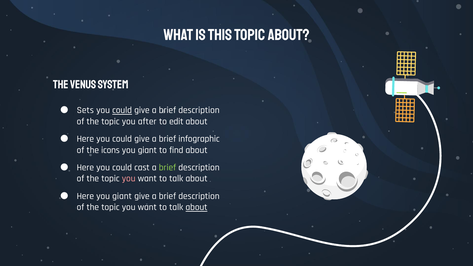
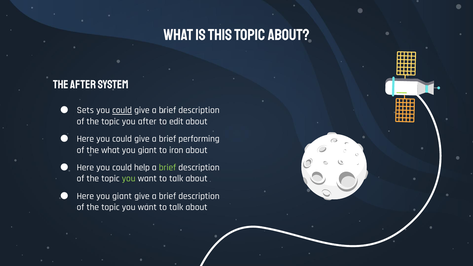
THE VENUS: VENUS -> AFTER
infographic: infographic -> performing
the icons: icons -> what
find: find -> iron
cast: cast -> help
you at (129, 179) colour: pink -> light green
about at (196, 207) underline: present -> none
